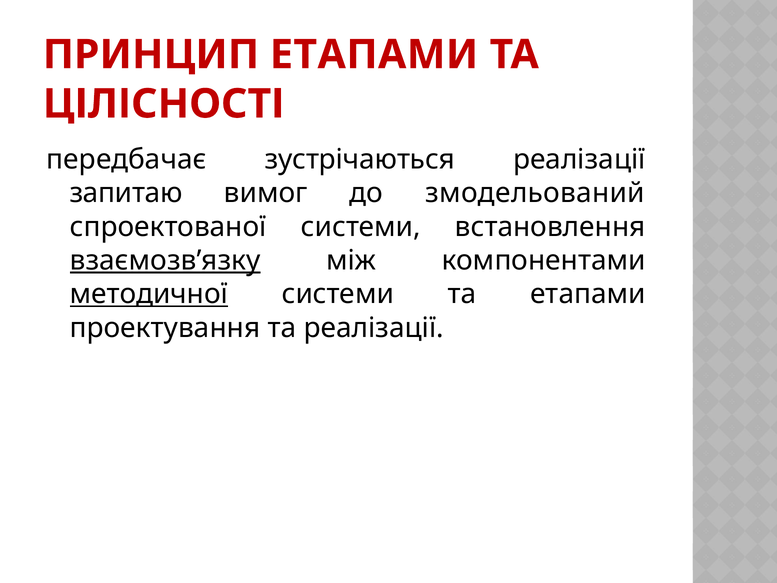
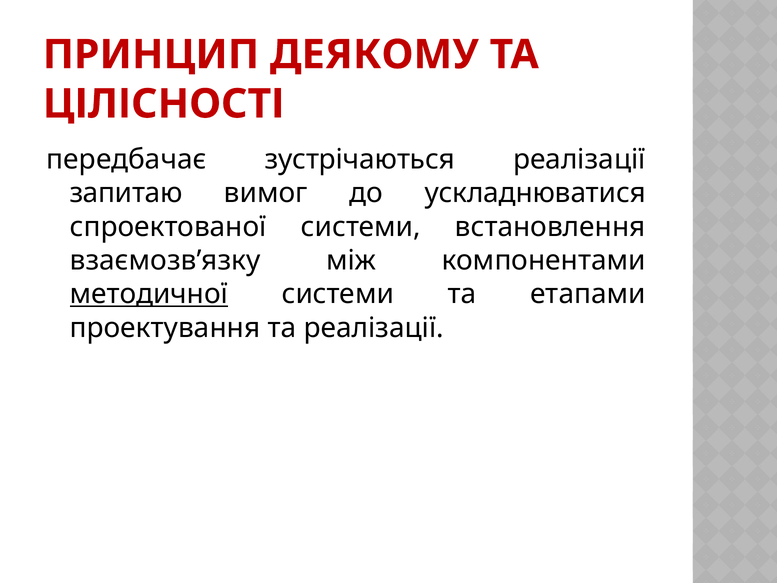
ПРИНЦИП ЕТАПАМИ: ЕТАПАМИ -> ДЕЯКОМУ
змодельований: змодельований -> ускладнюватися
взаємозв’язку underline: present -> none
